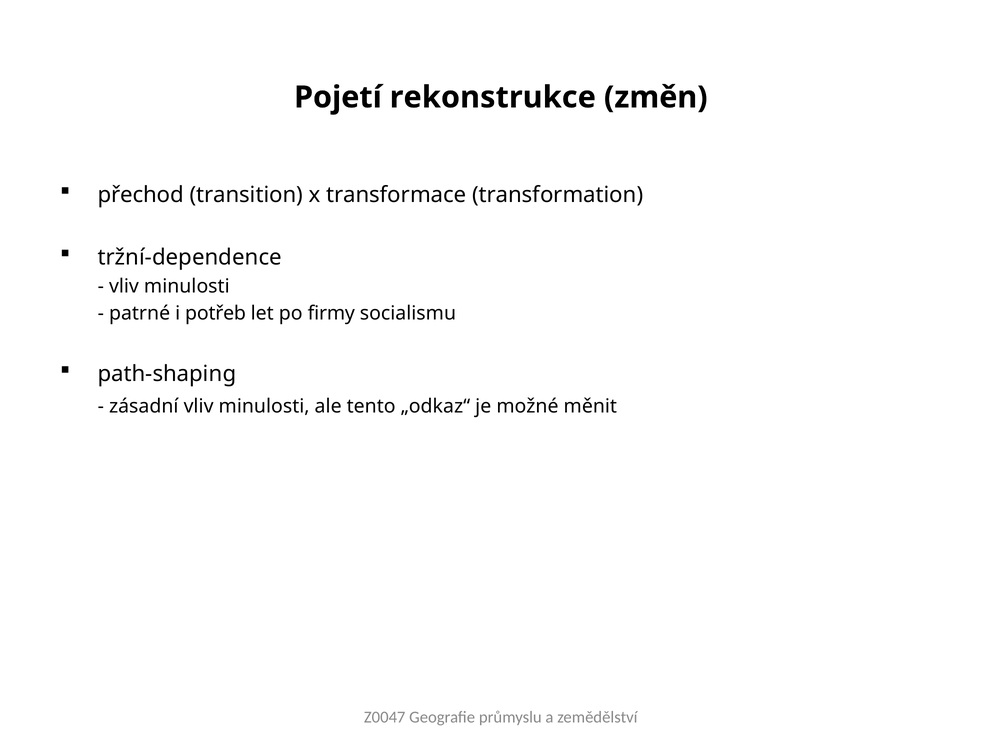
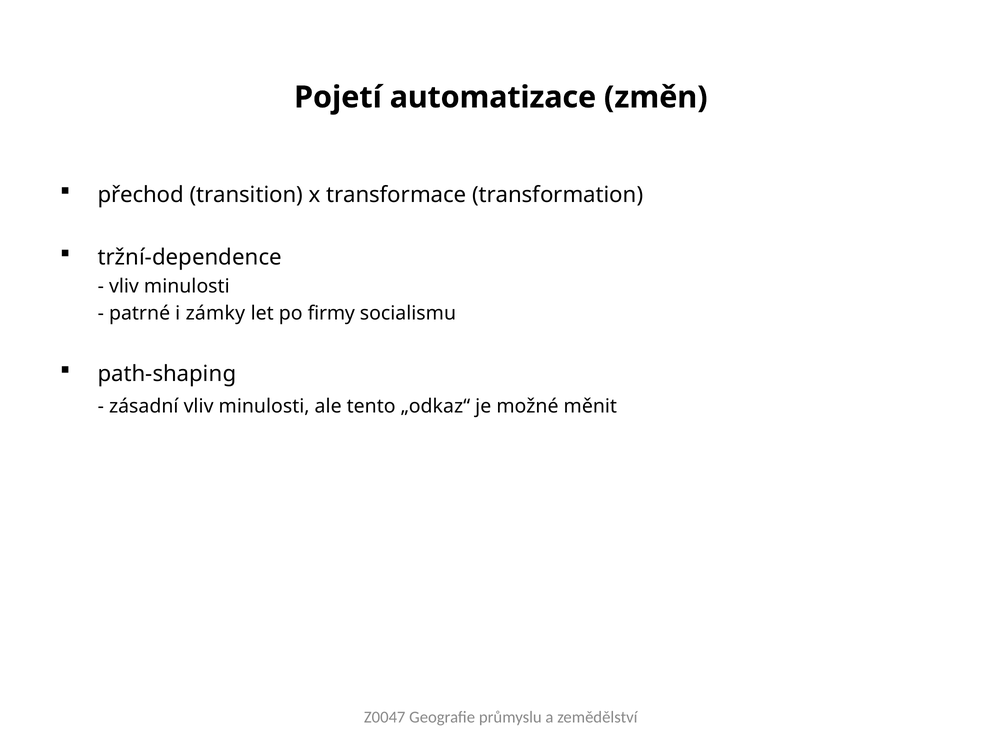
rekonstrukce: rekonstrukce -> automatizace
potřeb: potřeb -> zámky
